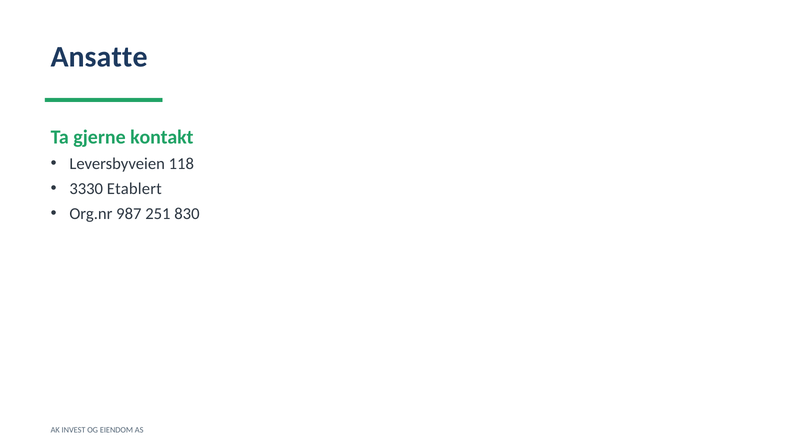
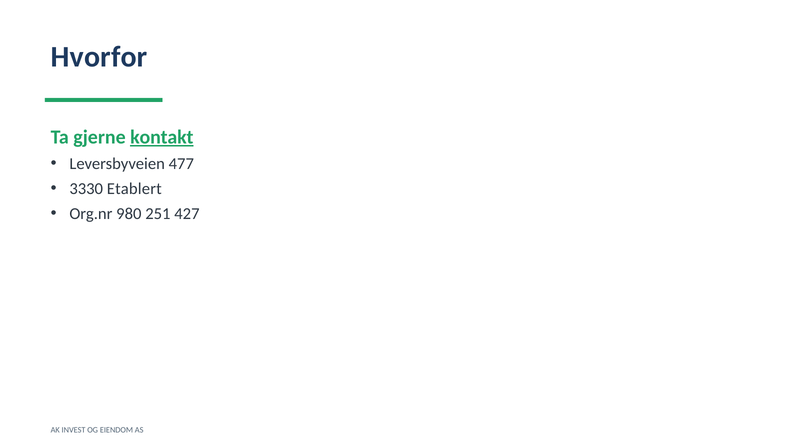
Ansatte: Ansatte -> Hvorfor
kontakt underline: none -> present
118: 118 -> 477
987: 987 -> 980
830: 830 -> 427
